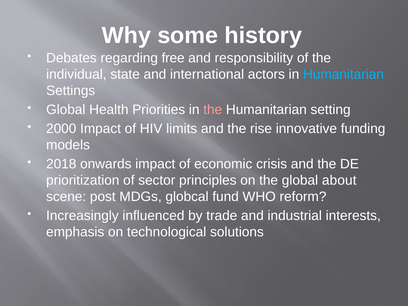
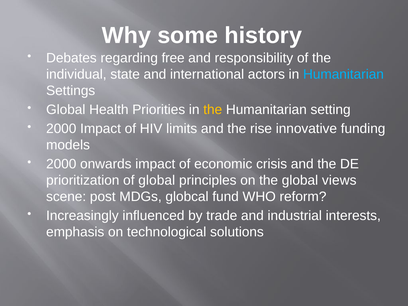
the at (213, 110) colour: pink -> yellow
2018 at (61, 164): 2018 -> 2000
of sector: sector -> global
about: about -> views
